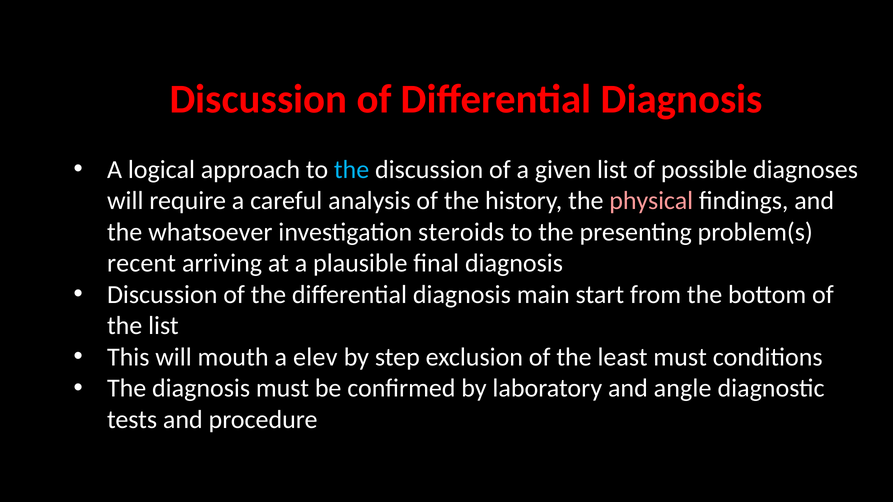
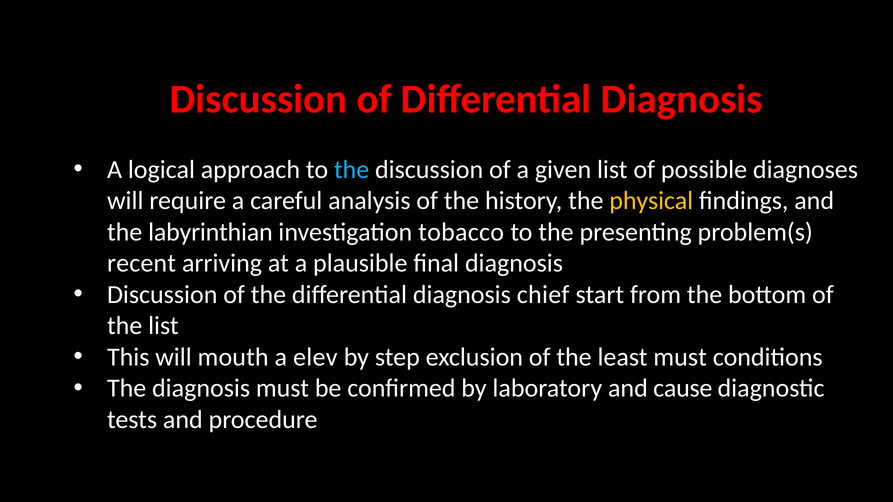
physical colour: pink -> yellow
whatsoever: whatsoever -> labyrinthian
steroids: steroids -> tobacco
main: main -> chief
angle: angle -> cause
